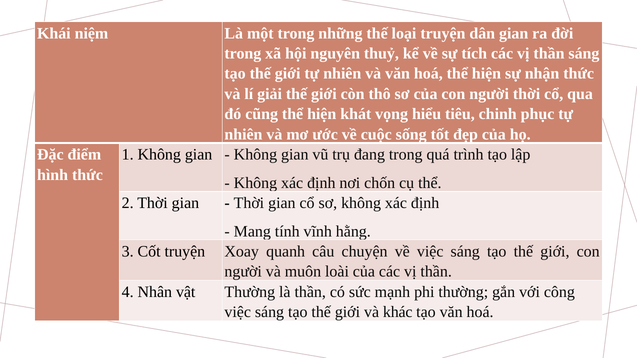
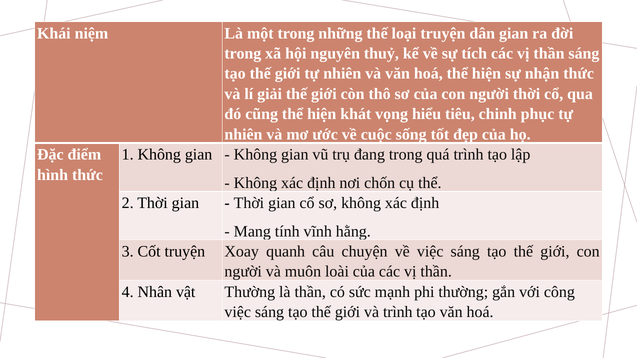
và khác: khác -> trình
